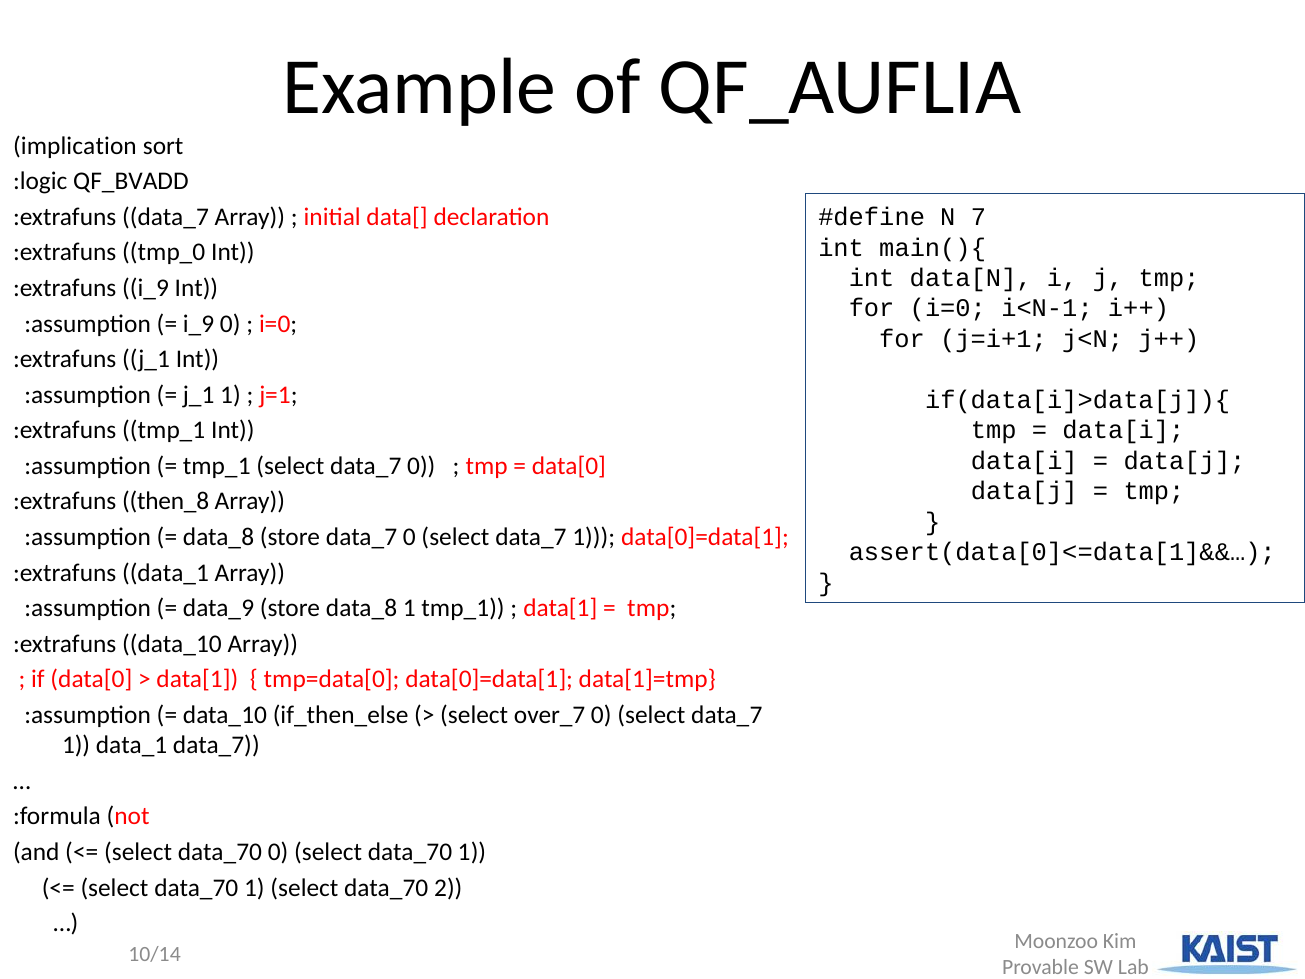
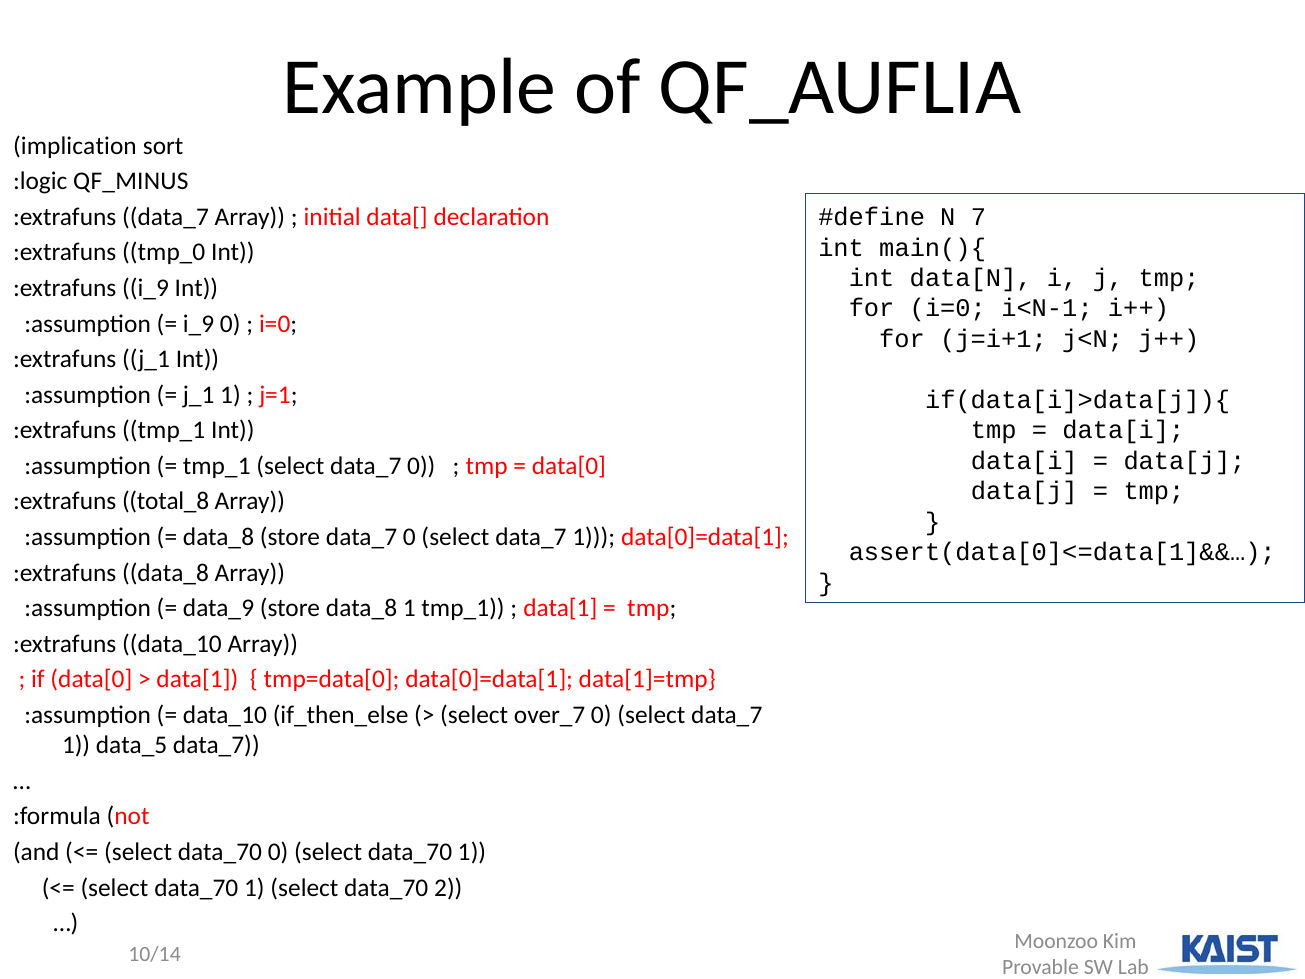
QF_BVADD: QF_BVADD -> QF_MINUS
then_8: then_8 -> total_8
:extrafuns data_1: data_1 -> data_8
1 data_1: data_1 -> data_5
